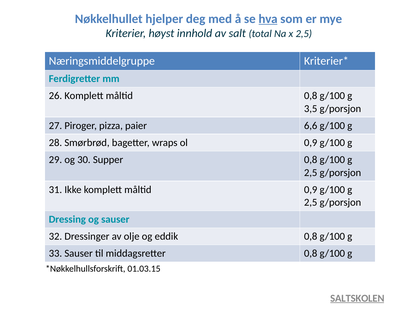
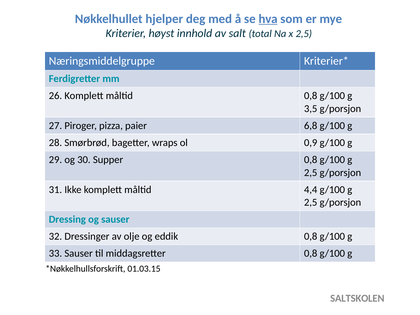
6,6: 6,6 -> 6,8
måltid 0,9: 0,9 -> 4,4
SALTSKOLEN underline: present -> none
